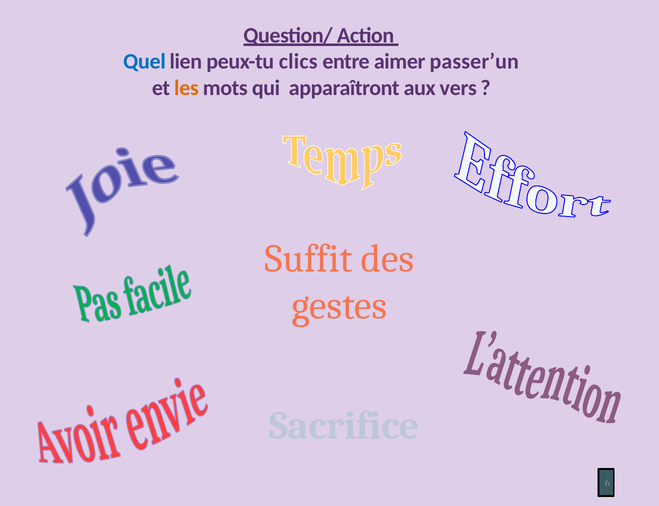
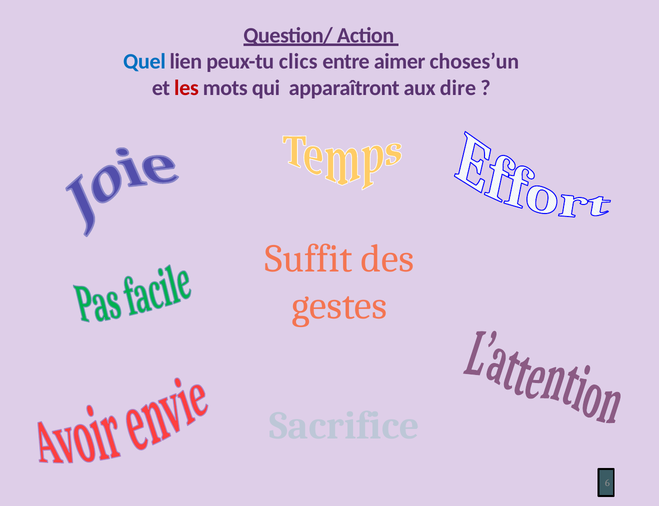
passer’un: passer’un -> choses’un
les colour: orange -> red
vers: vers -> dire
